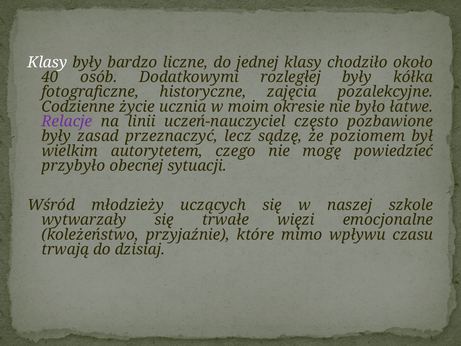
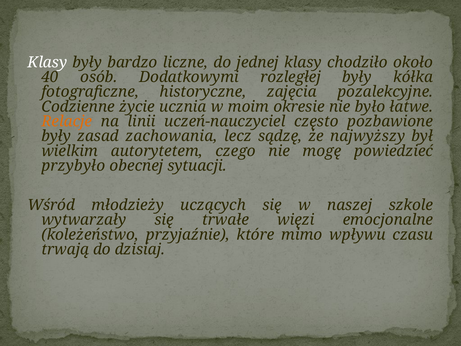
Relacje colour: purple -> orange
przeznaczyć: przeznaczyć -> zachowania
poziomem: poziomem -> najwyższy
